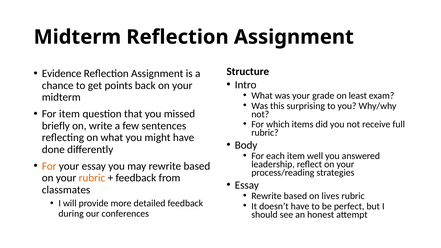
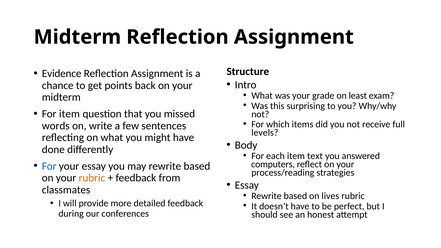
briefly: briefly -> words
rubric at (265, 133): rubric -> levels
well: well -> text
For at (49, 166) colour: orange -> blue
leadership: leadership -> computers
